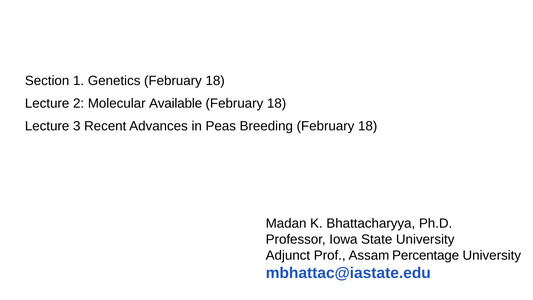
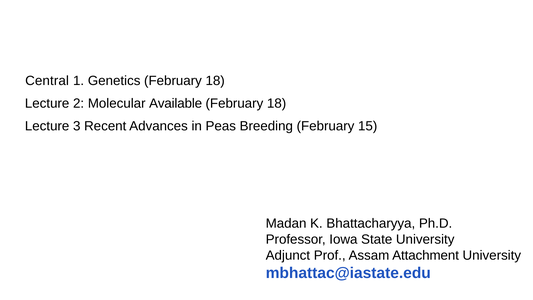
Section: Section -> Central
Breeding February 18: 18 -> 15
Percentage: Percentage -> Attachment
